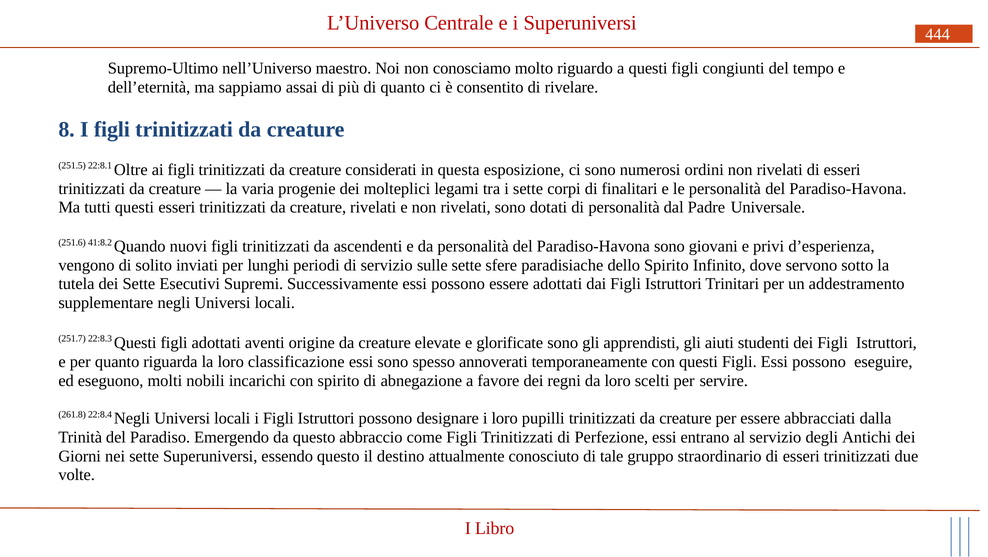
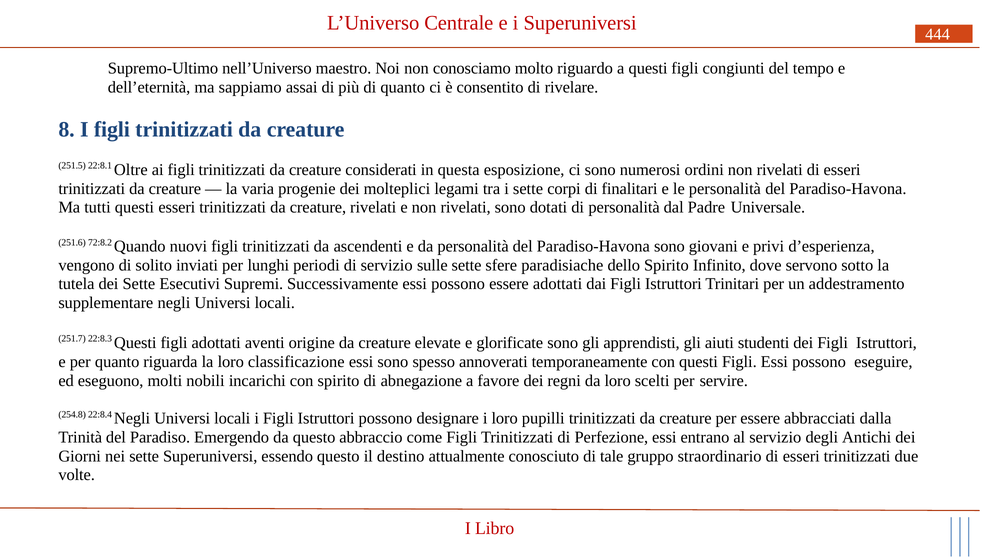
41:8.2: 41:8.2 -> 72:8.2
261.8: 261.8 -> 254.8
